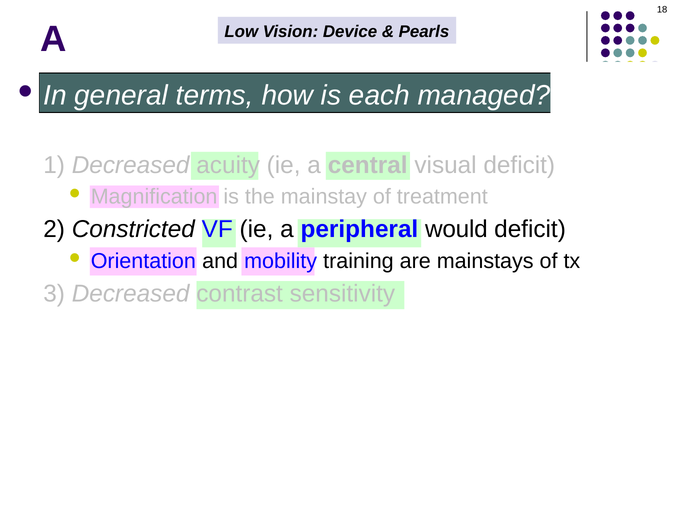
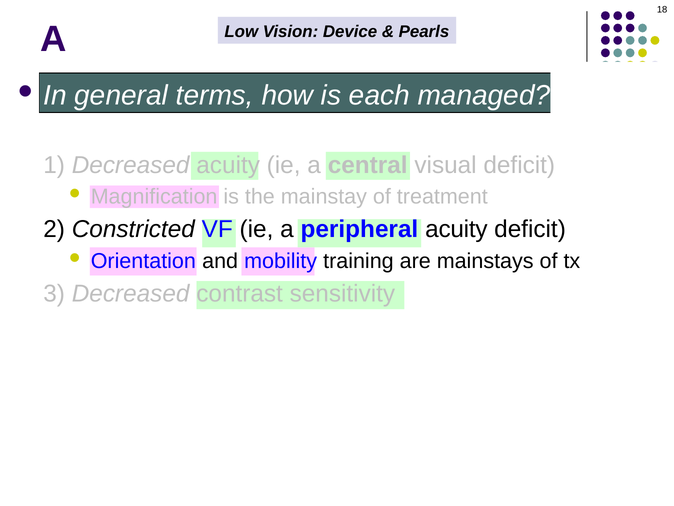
peripheral would: would -> acuity
